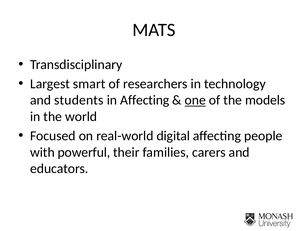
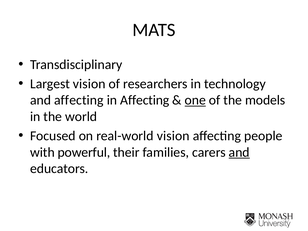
Largest smart: smart -> vision
and students: students -> affecting
real-world digital: digital -> vision
and at (239, 152) underline: none -> present
